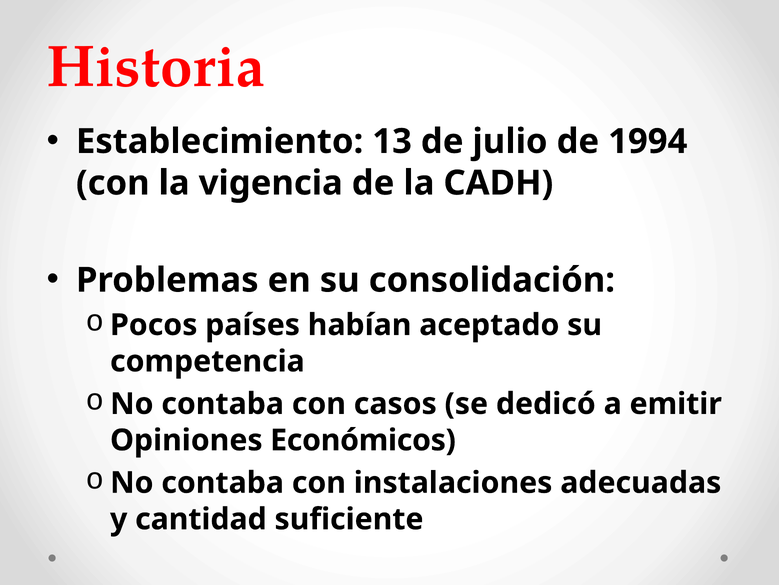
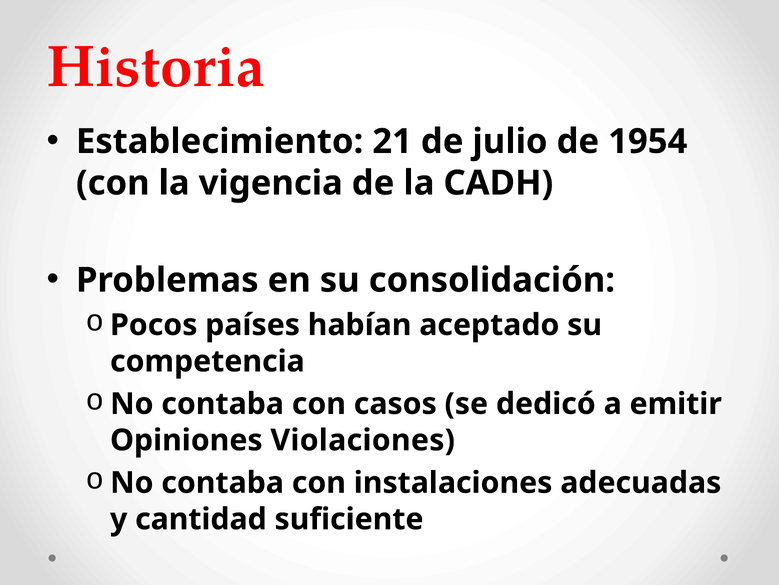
13: 13 -> 21
1994: 1994 -> 1954
Económicos: Económicos -> Violaciones
